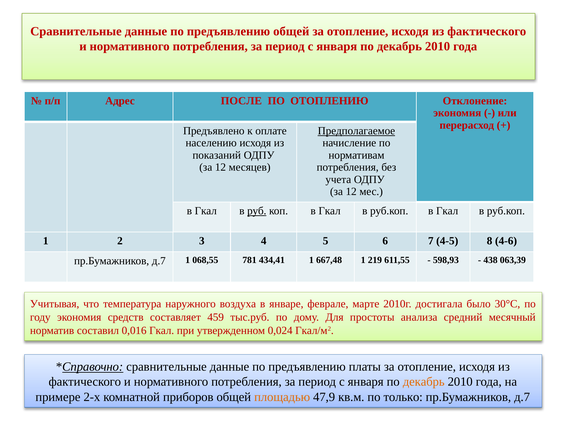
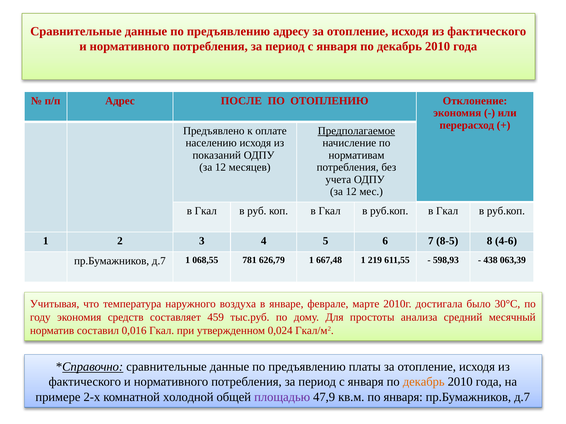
предъявлению общей: общей -> адресу
руб underline: present -> none
4-5: 4-5 -> 8-5
434,41: 434,41 -> 626,79
приборов: приборов -> холодной
площадью colour: orange -> purple
по только: только -> января
